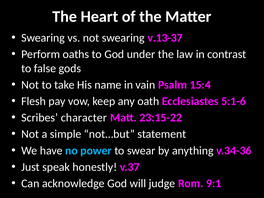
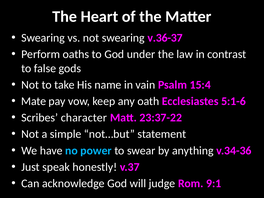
v.13-37: v.13-37 -> v.36-37
Flesh: Flesh -> Mate
23:15-22: 23:15-22 -> 23:37-22
